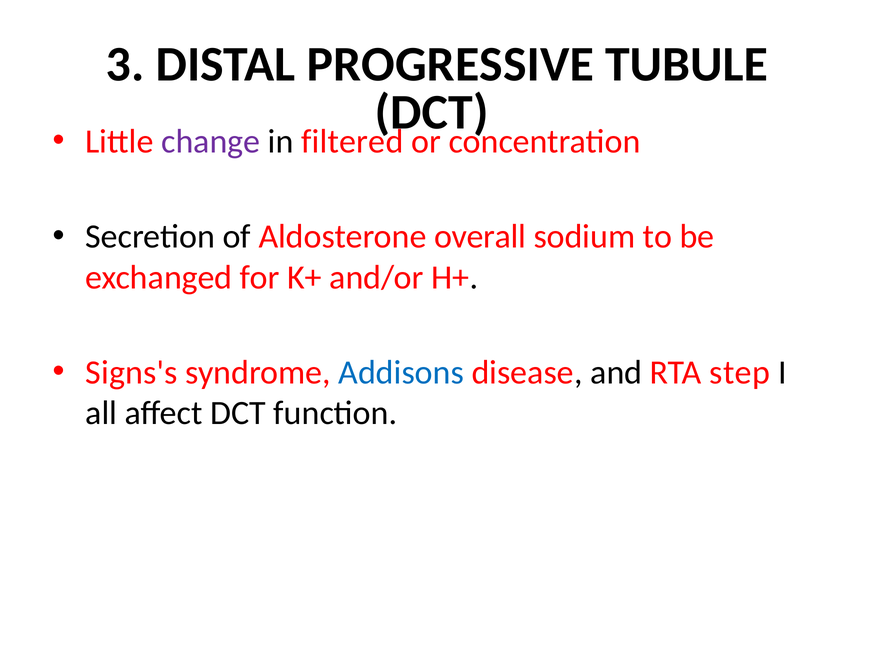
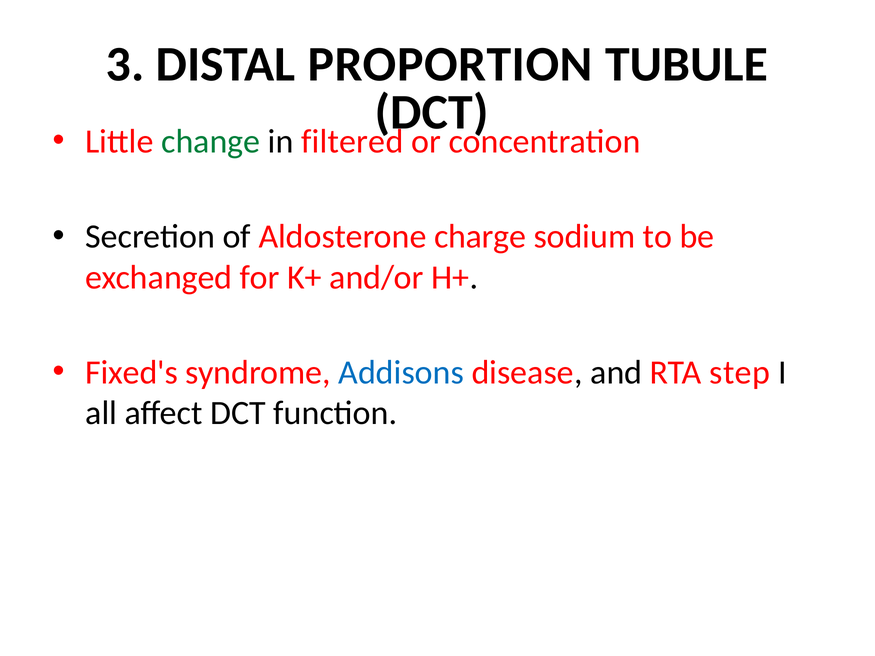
PROGRESSIVE: PROGRESSIVE -> PROPORTION
change colour: purple -> green
overall: overall -> charge
Signs's: Signs's -> Fixed's
